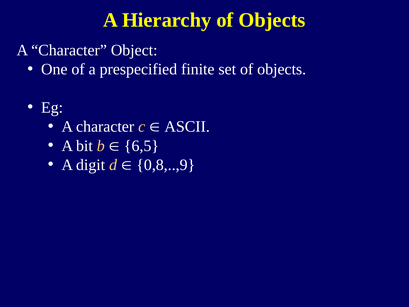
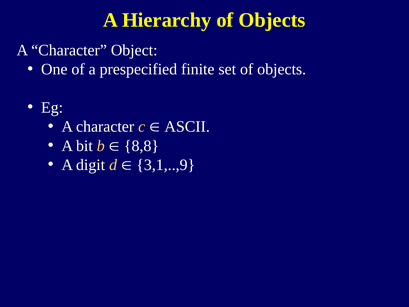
6,5: 6,5 -> 8,8
0,8,..,9: 0,8,..,9 -> 3,1,..,9
